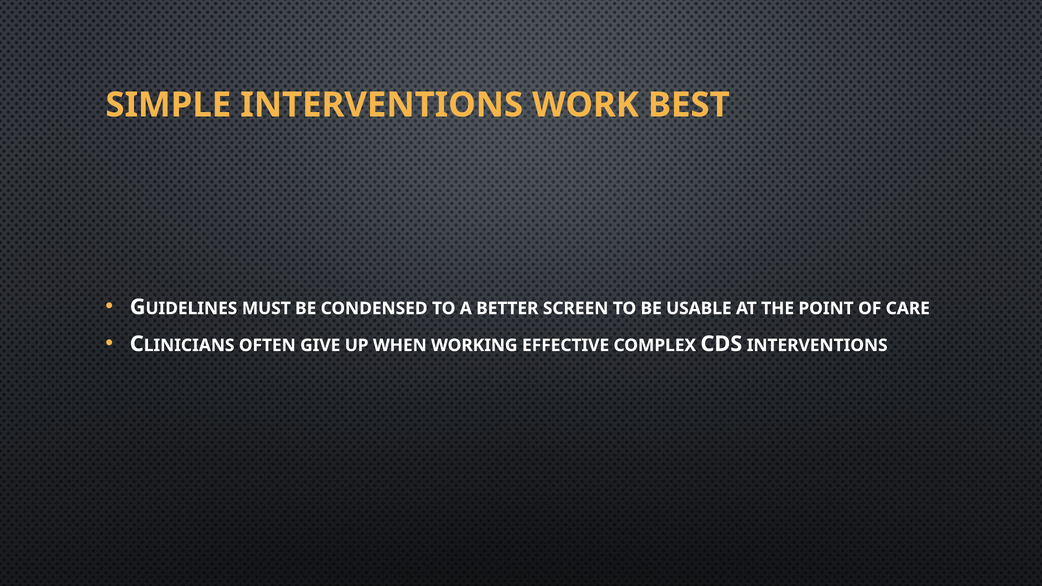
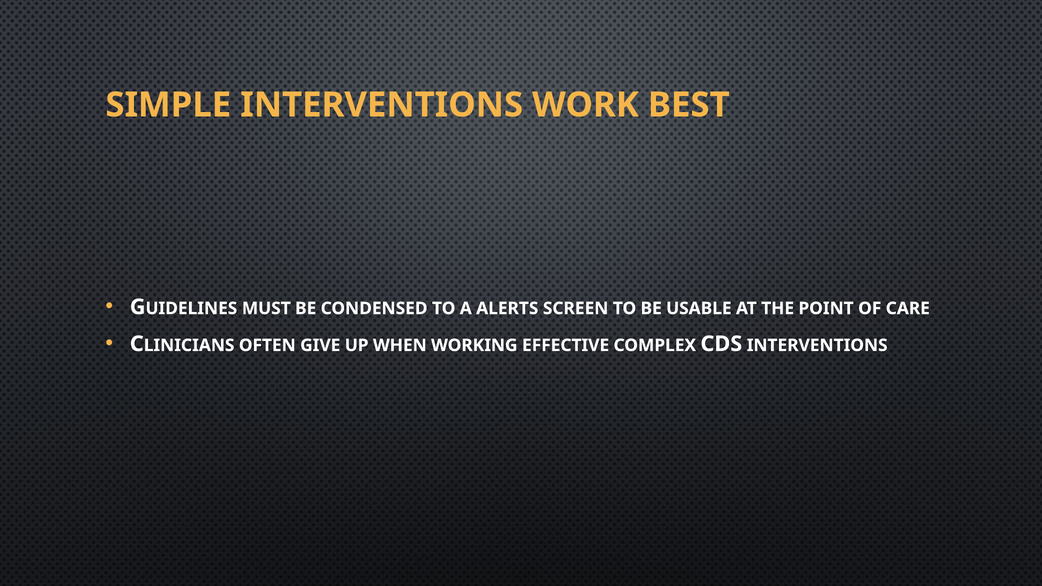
BETTER: BETTER -> ALERTS
